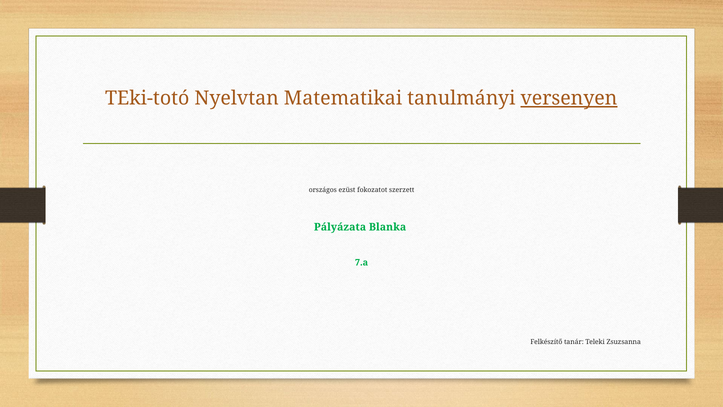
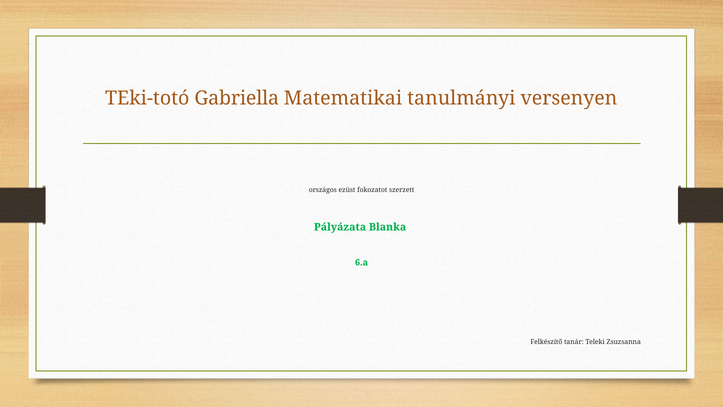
Nyelvtan: Nyelvtan -> Gabriella
versenyen underline: present -> none
7.a: 7.a -> 6.a
